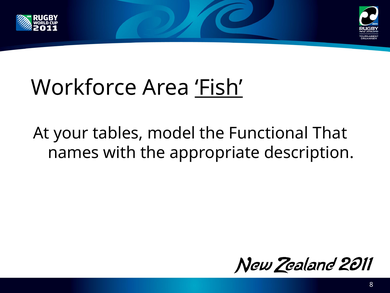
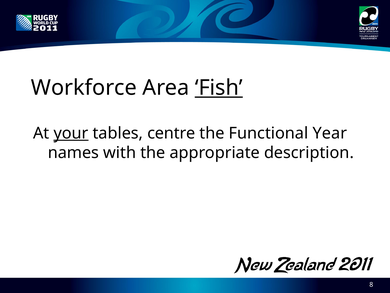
your underline: none -> present
model: model -> centre
That: That -> Year
